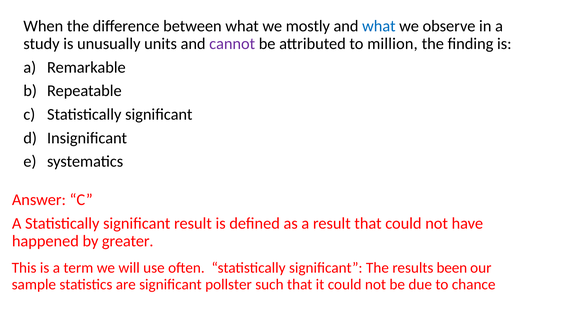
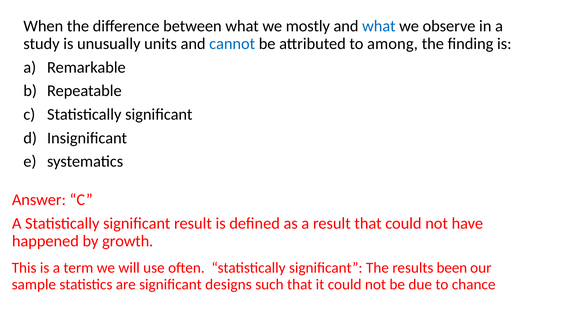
cannot colour: purple -> blue
million: million -> among
greater: greater -> growth
pollster: pollster -> designs
